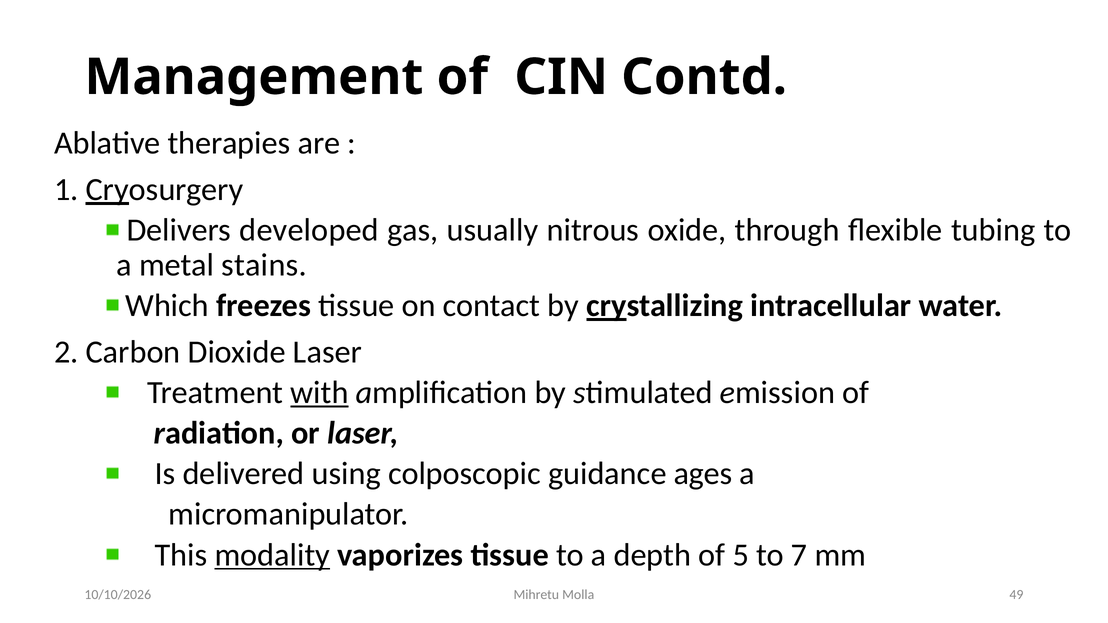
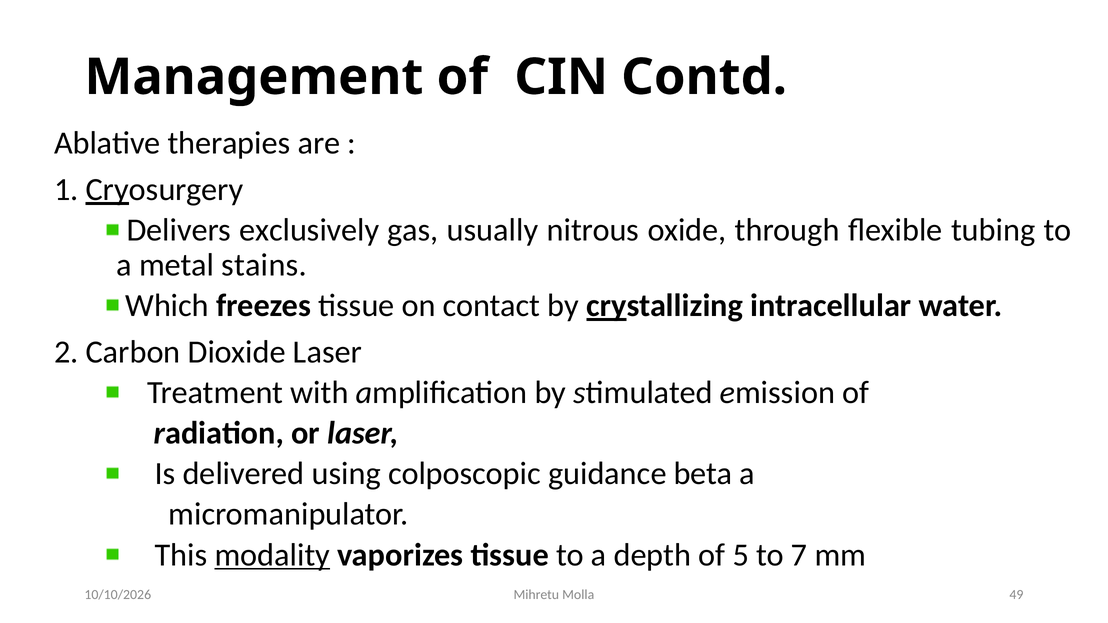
developed: developed -> exclusively
with underline: present -> none
ages: ages -> beta
